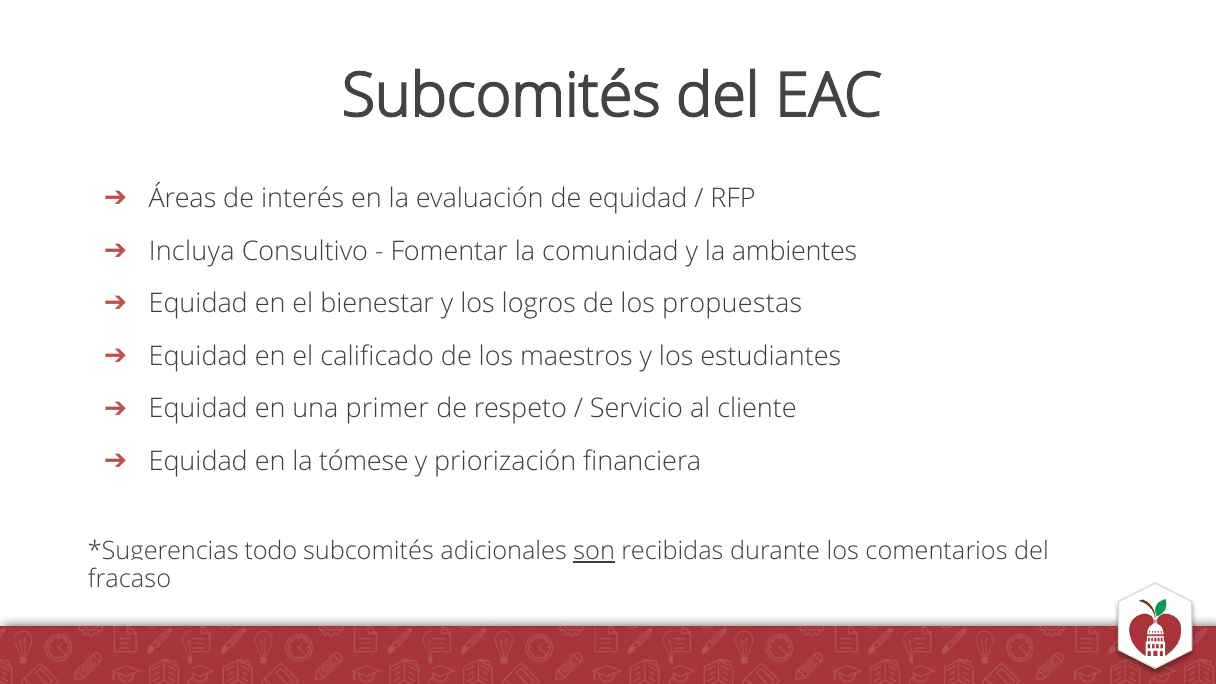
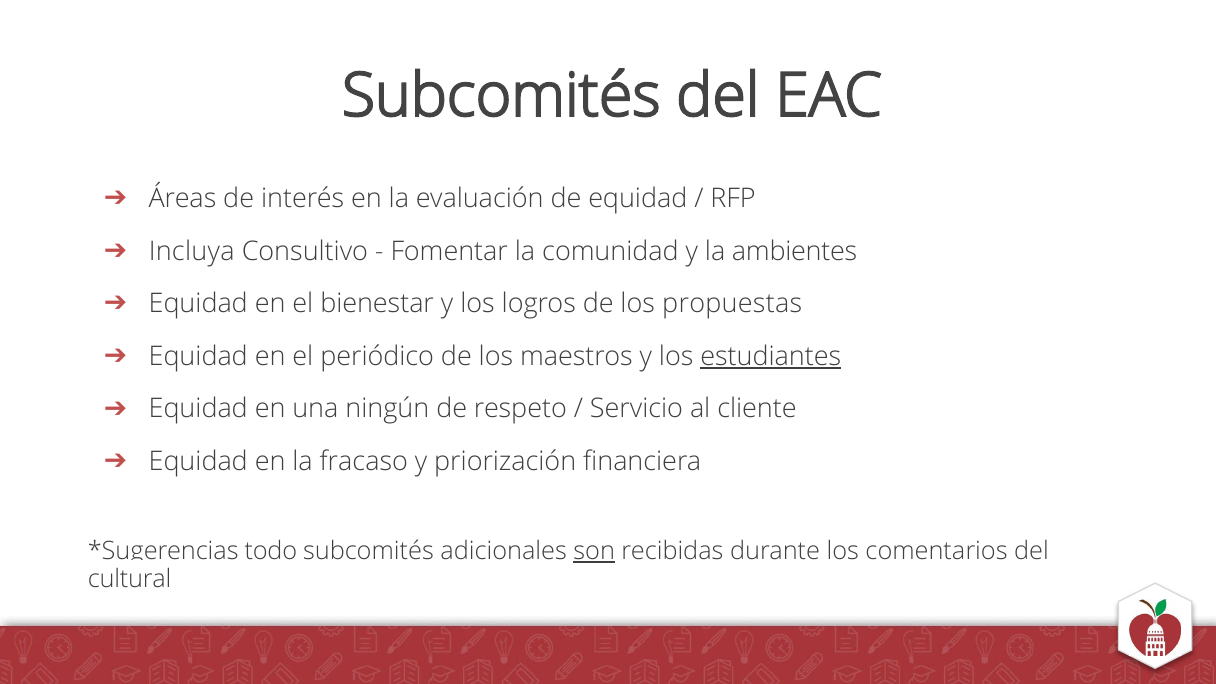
calificado: calificado -> periódico
estudiantes underline: none -> present
primer: primer -> ningún
tómese: tómese -> fracaso
fracaso: fracaso -> cultural
